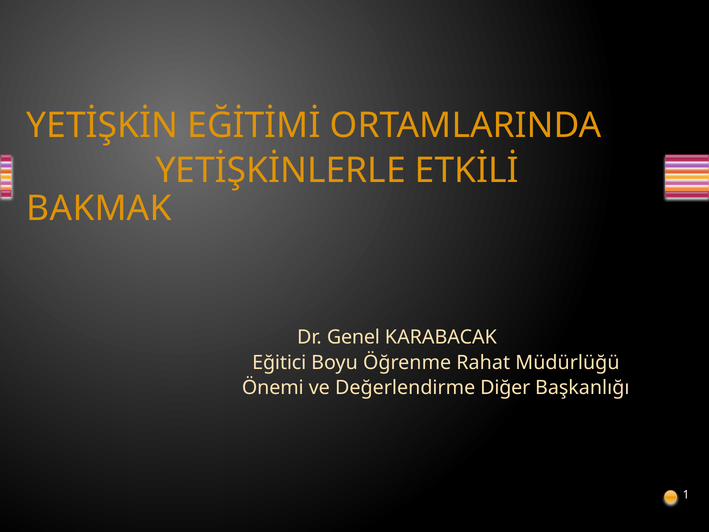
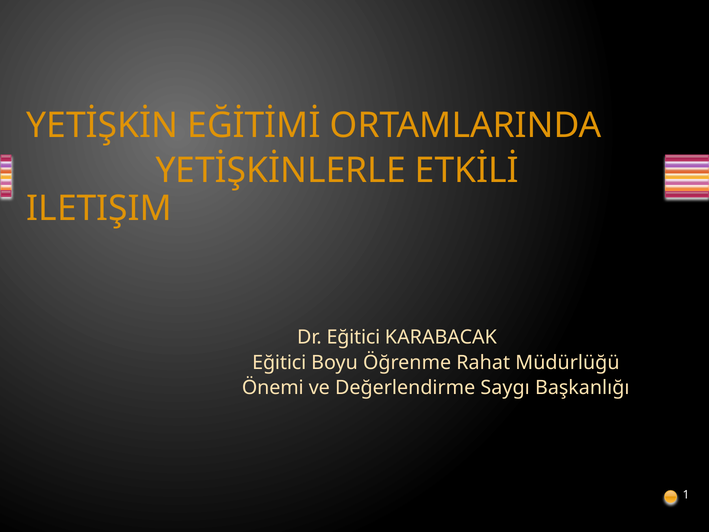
BAKMAK: BAKMAK -> ILETIŞIM
Dr Genel: Genel -> Eğitici
Diğer: Diğer -> Saygı
